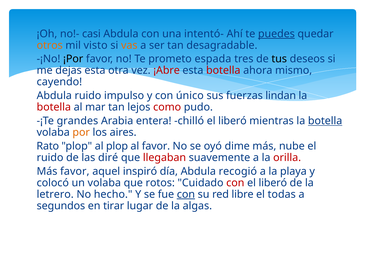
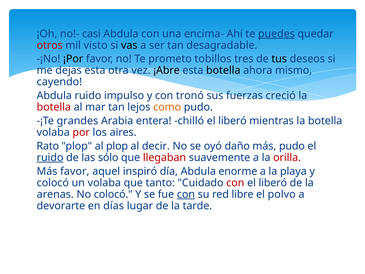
intentó-: intentó- -> encima-
otros colour: orange -> red
vas colour: orange -> black
espada: espada -> tobillos
¡Abre colour: red -> black
botella at (223, 70) colour: red -> black
único: único -> tronó
lindan: lindan -> creció
como colour: red -> orange
botella at (325, 121) underline: present -> none
por colour: orange -> red
al favor: favor -> decir
dime: dime -> daño
más nube: nube -> pudo
ruido at (50, 157) underline: none -> present
diré: diré -> sólo
recogió: recogió -> enorme
rotos: rotos -> tanto
letrero: letrero -> arenas
No hecho: hecho -> colocó
todas: todas -> polvo
segundos: segundos -> devorarte
tirar: tirar -> días
algas: algas -> tarde
